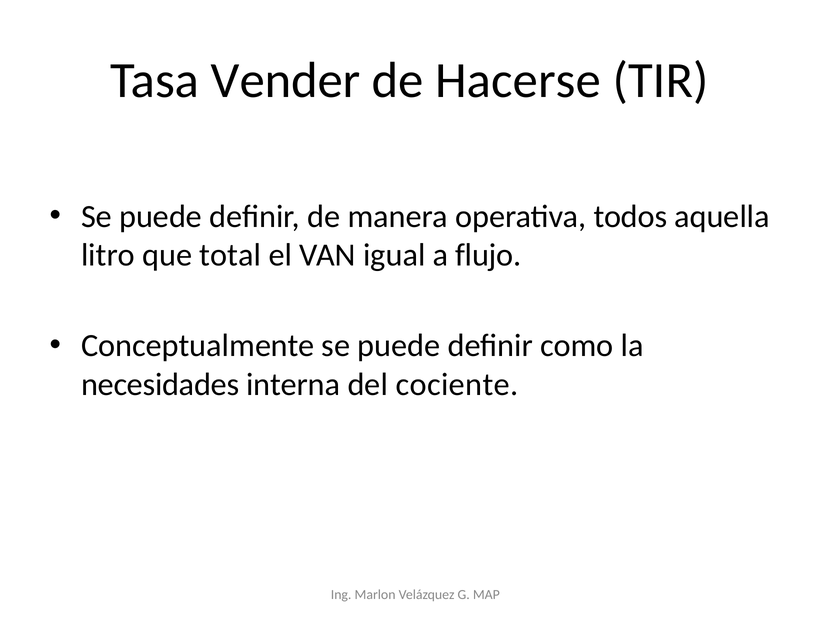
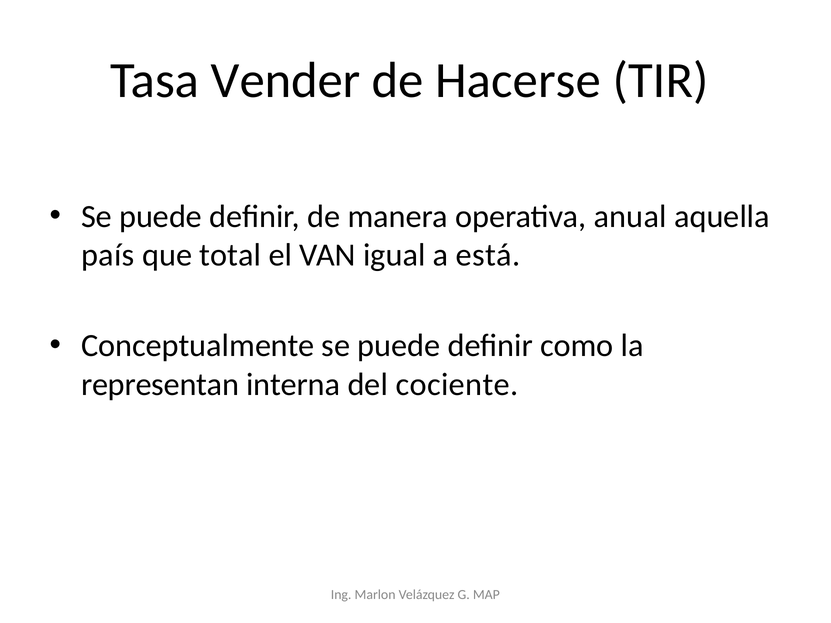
todos: todos -> anual
litro: litro -> país
flujo: flujo -> está
necesidades: necesidades -> representan
